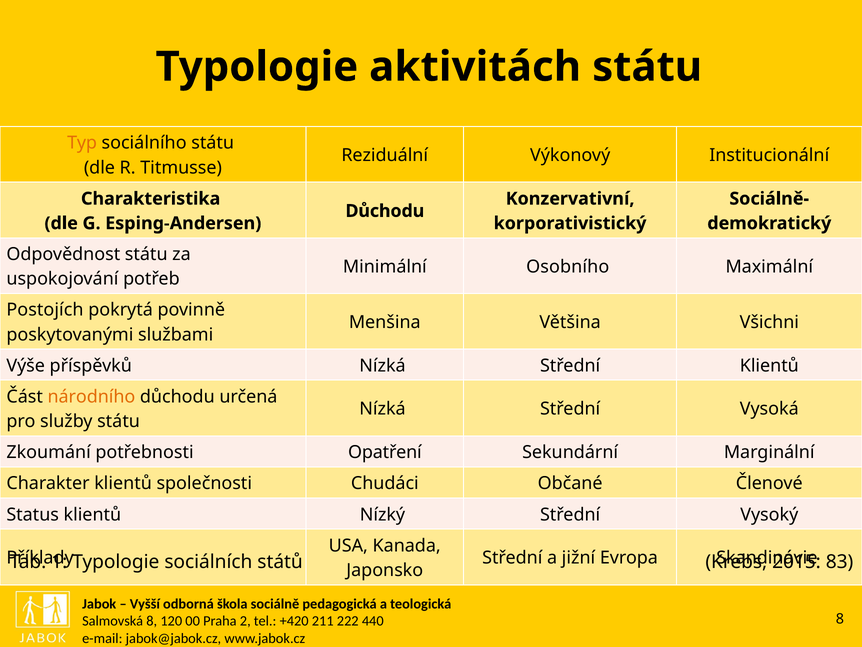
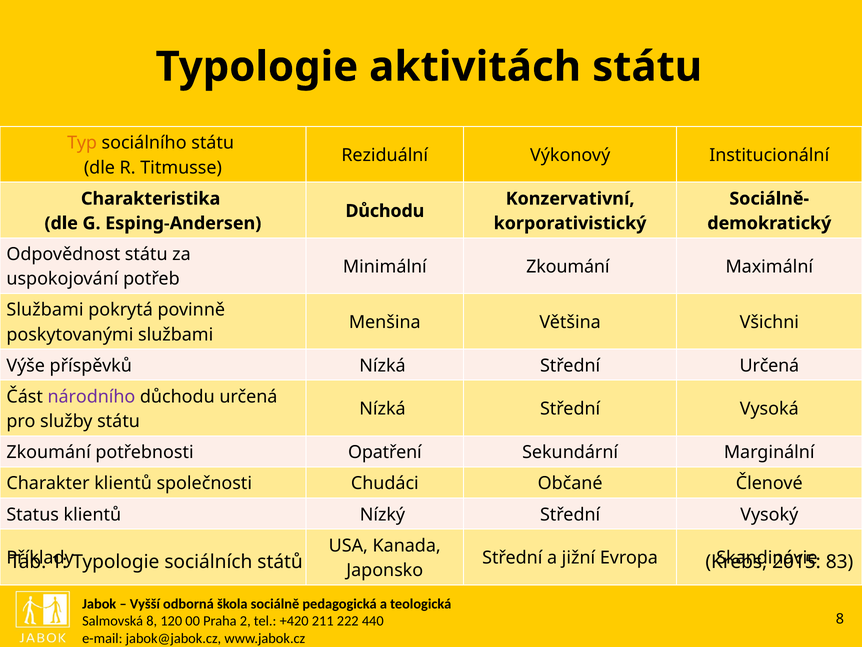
Minimální Osobního: Osobního -> Zkoumání
Postojích at (45, 310): Postojích -> Službami
Střední Klientů: Klientů -> Určená
národního colour: orange -> purple
